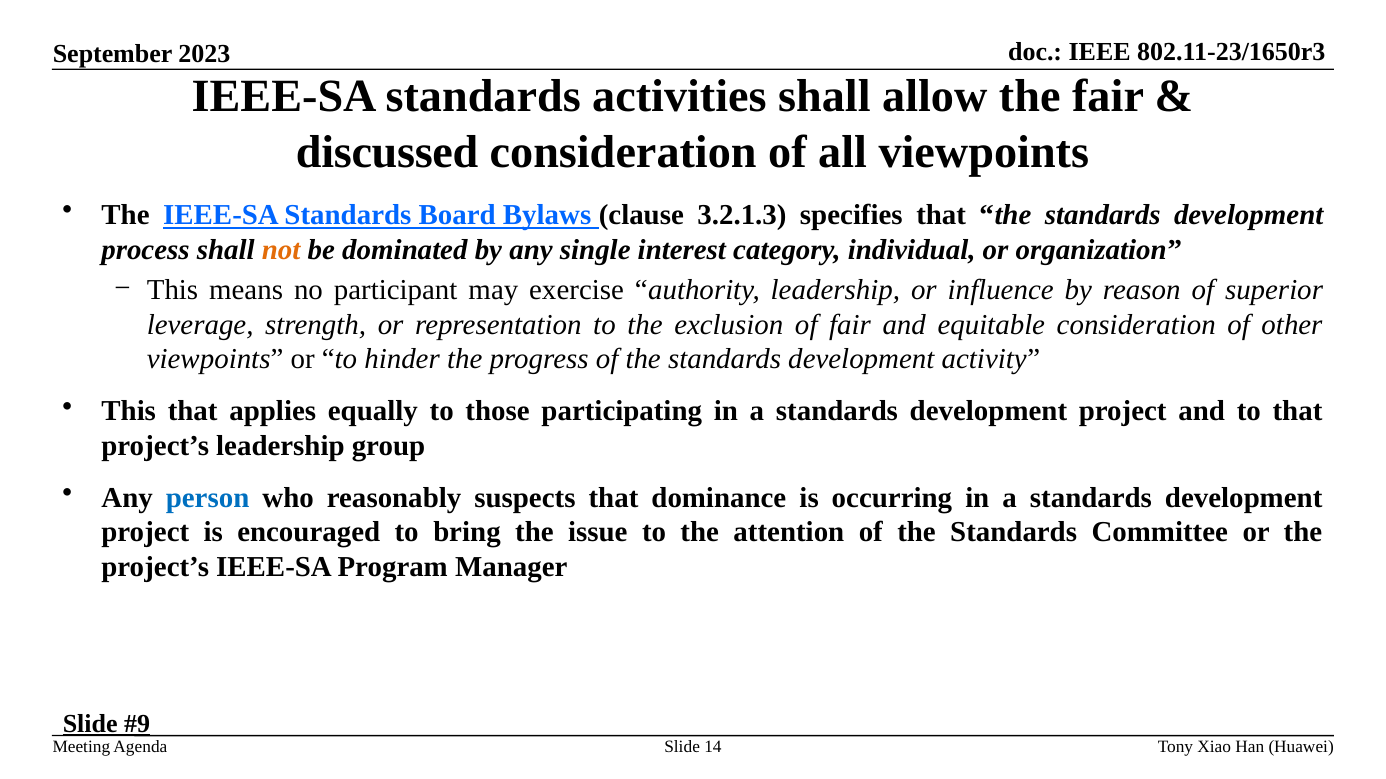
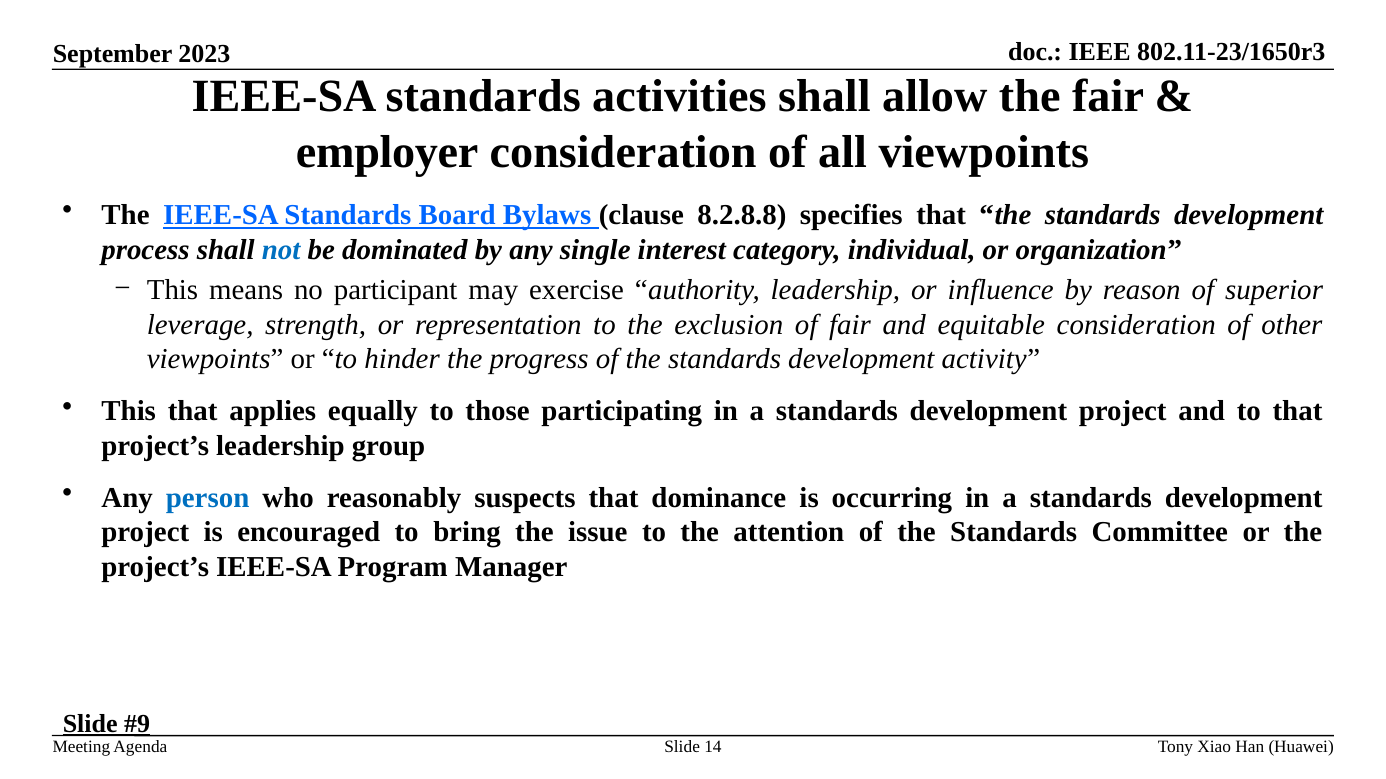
discussed: discussed -> employer
3.2.1.3: 3.2.1.3 -> 8.2.8.8
not colour: orange -> blue
